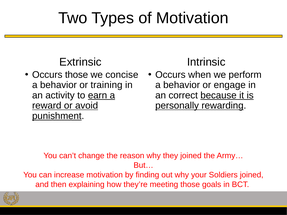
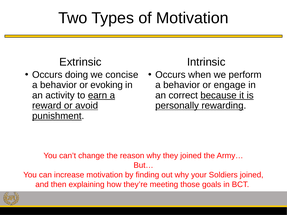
Occurs those: those -> doing
training: training -> evoking
